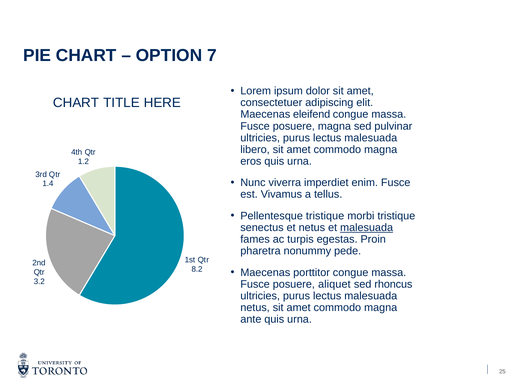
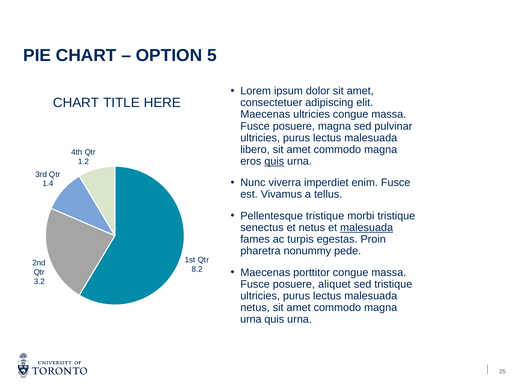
7: 7 -> 5
Maecenas eleifend: eleifend -> ultricies
quis at (274, 161) underline: none -> present
sed rhoncus: rhoncus -> tristique
ante at (251, 319): ante -> urna
